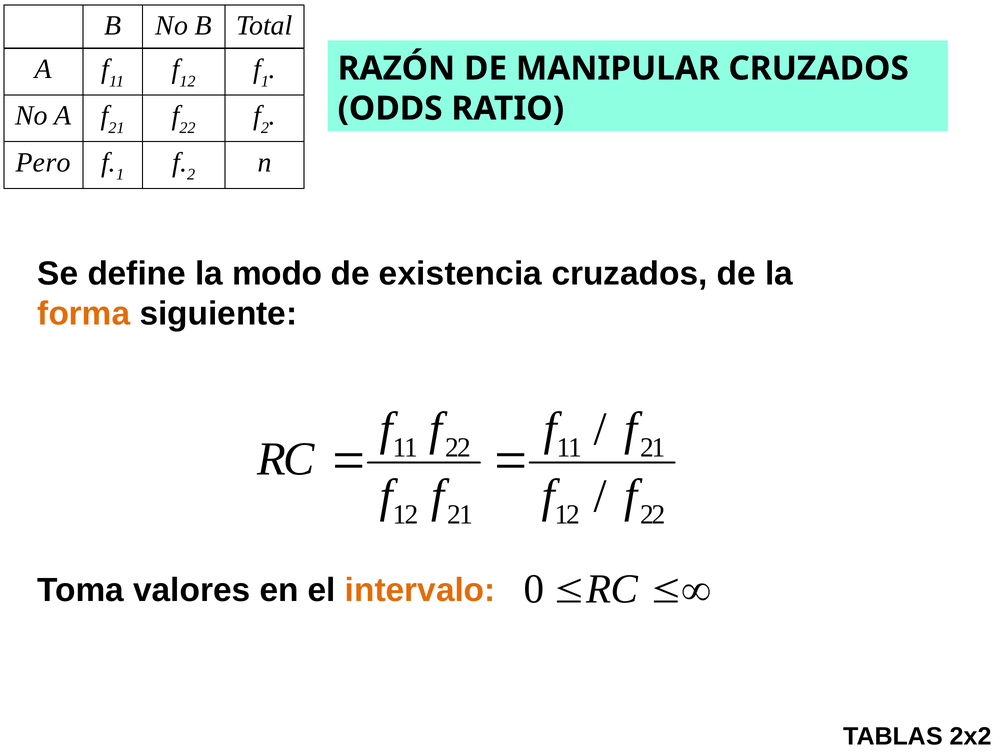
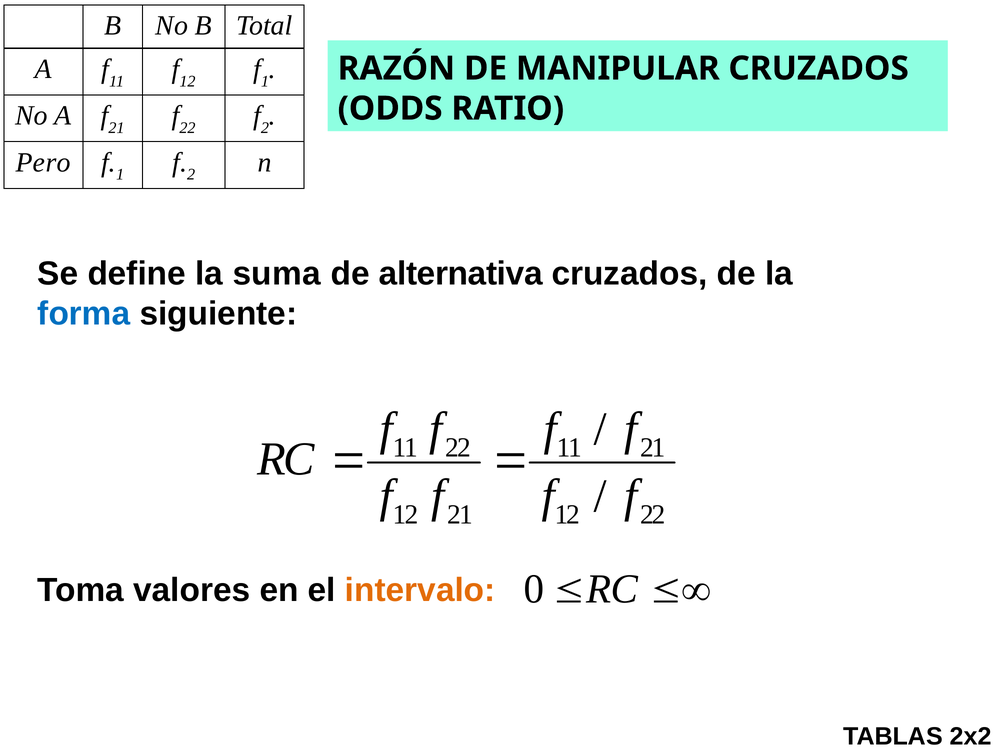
modo: modo -> suma
existencia: existencia -> alternativa
forma colour: orange -> blue
